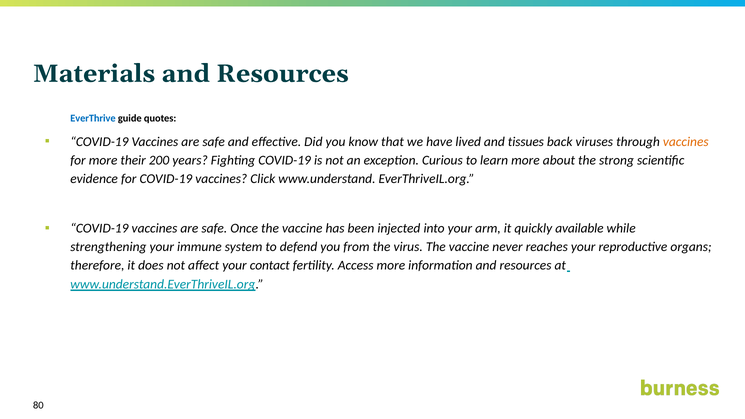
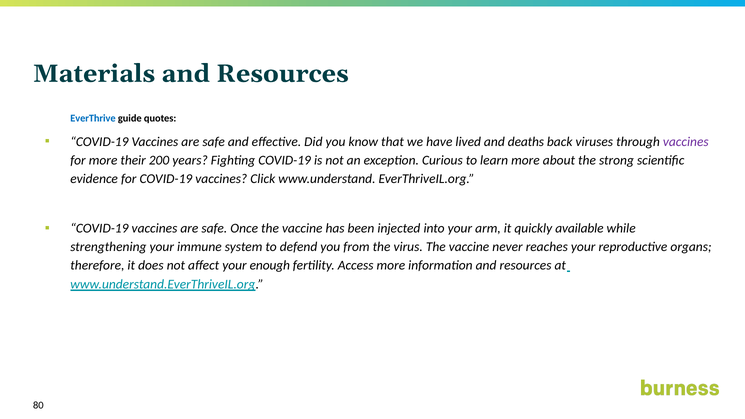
tissues: tissues -> deaths
vaccines at (686, 142) colour: orange -> purple
contact: contact -> enough
